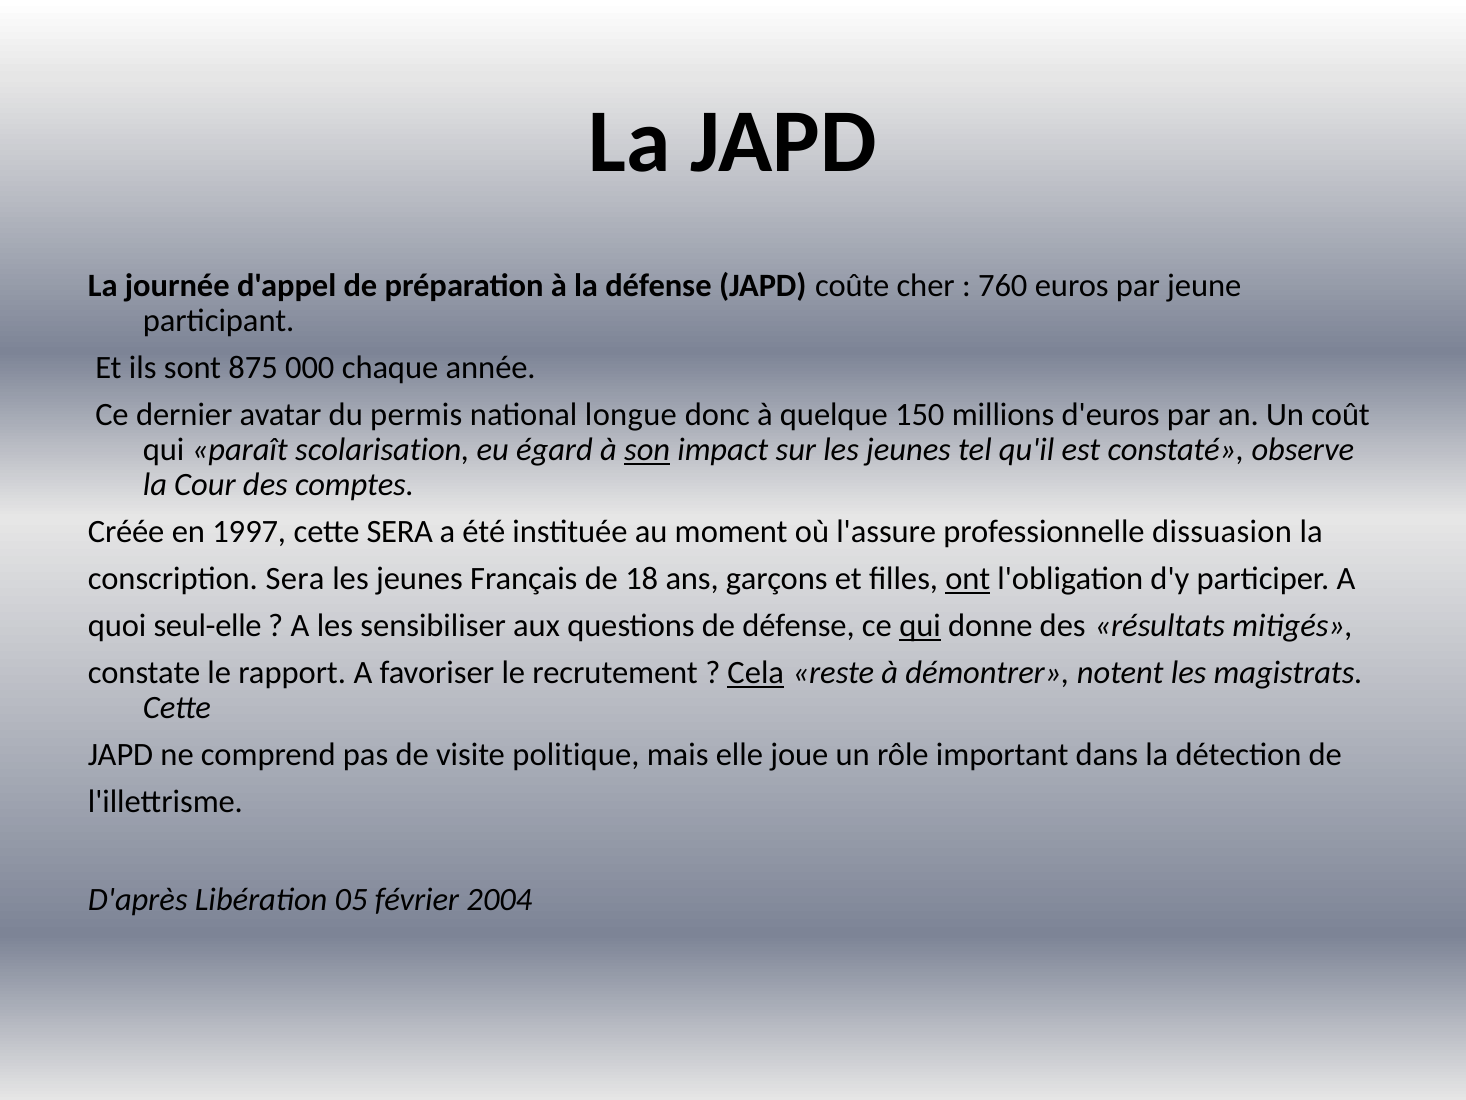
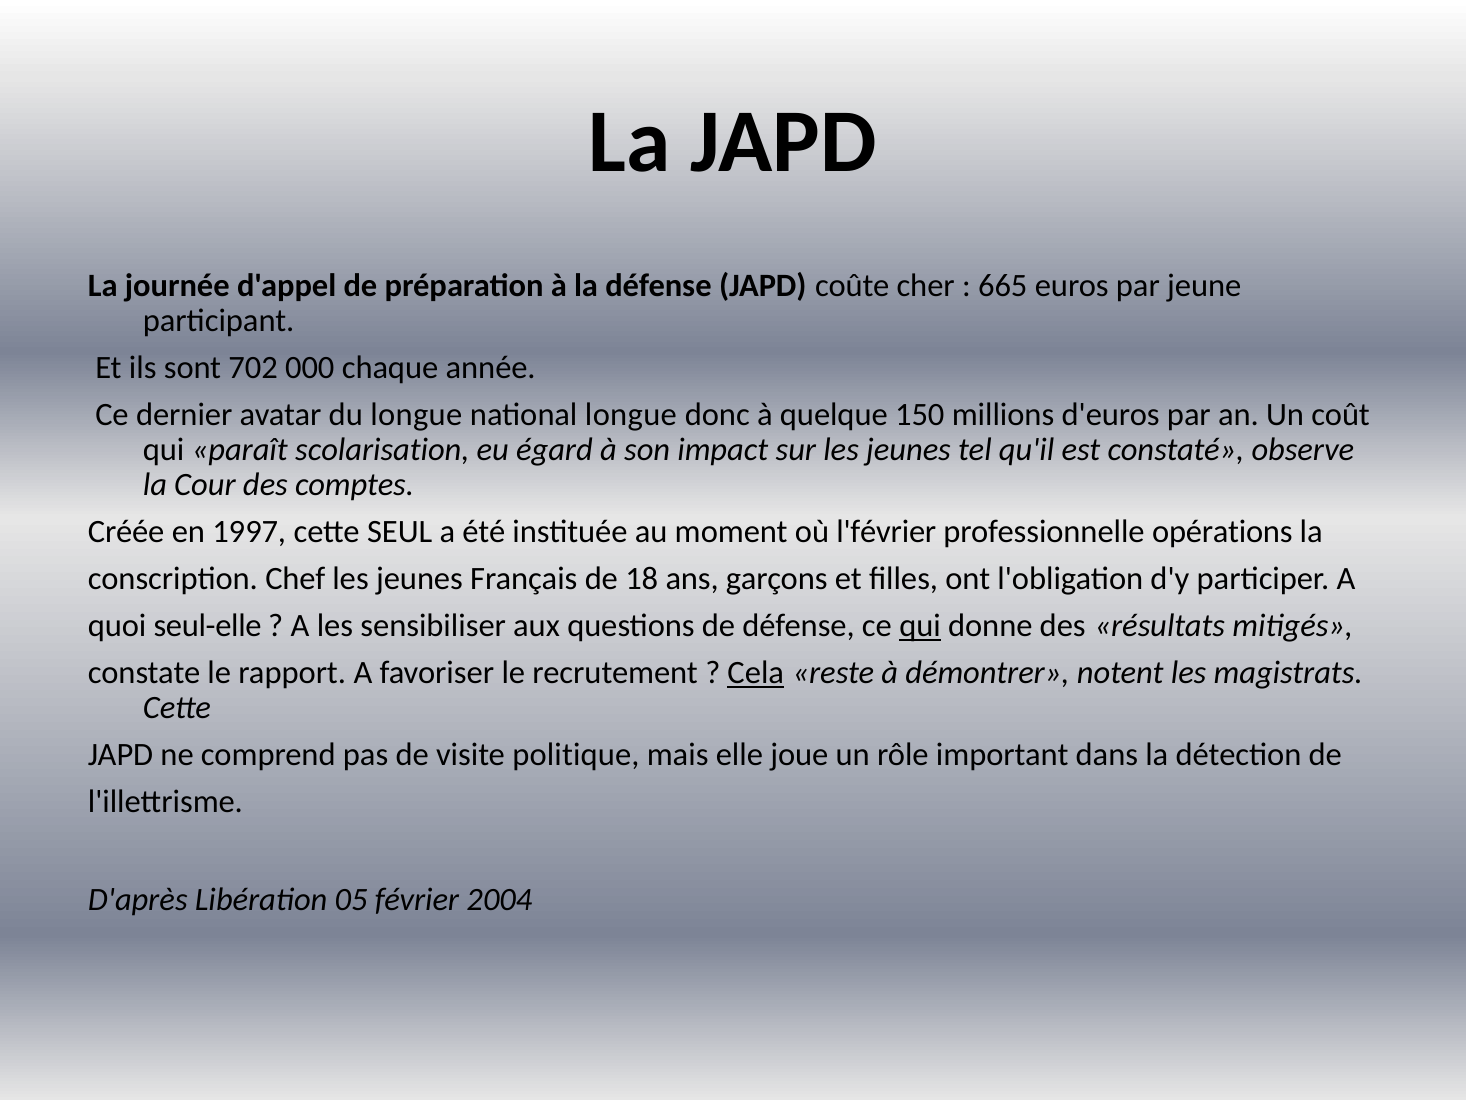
760: 760 -> 665
875: 875 -> 702
du permis: permis -> longue
son underline: present -> none
cette SERA: SERA -> SEUL
l'assure: l'assure -> l'février
dissuasion: dissuasion -> opérations
conscription Sera: Sera -> Chef
ont underline: present -> none
